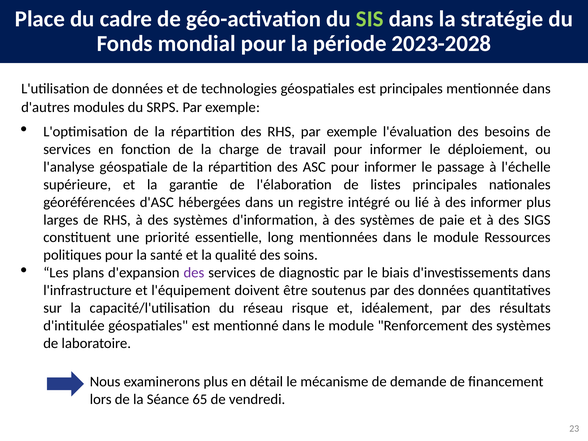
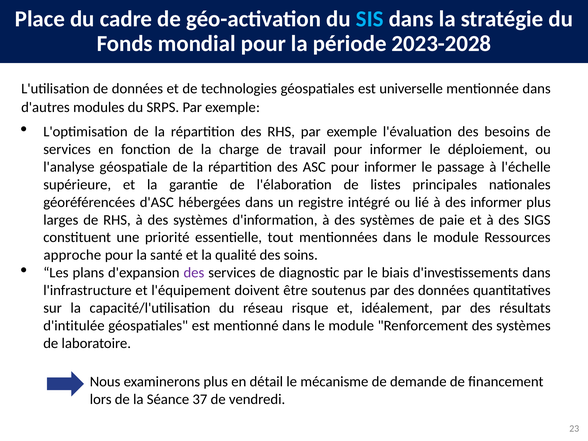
SIS colour: light green -> light blue
est principales: principales -> universelle
long: long -> tout
politiques: politiques -> approche
65: 65 -> 37
